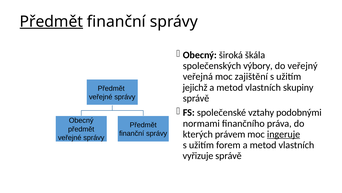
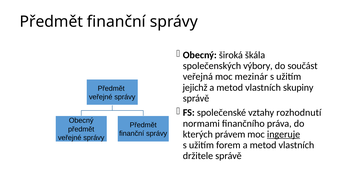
Předmět at (51, 21) underline: present -> none
veřejný: veřejný -> součást
zajištění: zajištění -> mezinár
podobnými: podobnými -> rozhodnutí
vyřizuje: vyřizuje -> držitele
